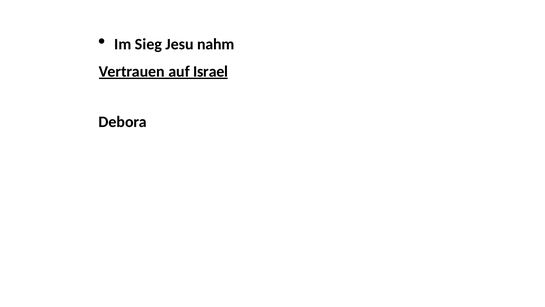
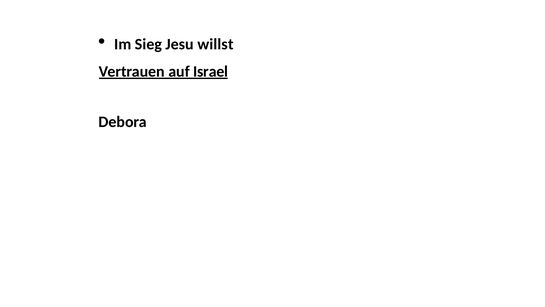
nahm: nahm -> willst
